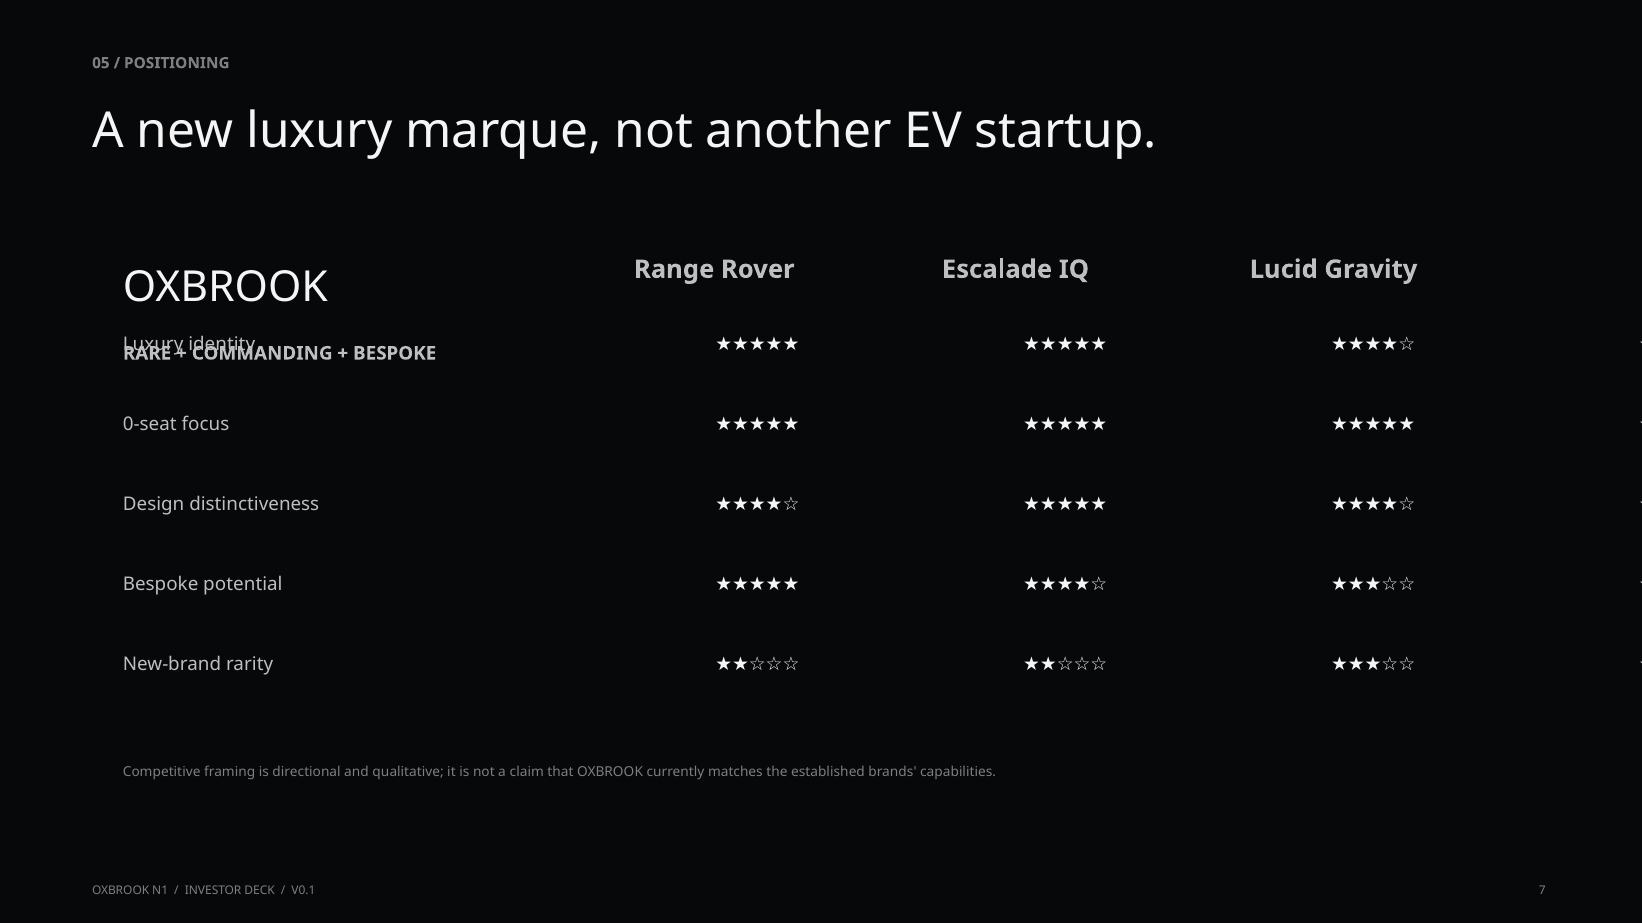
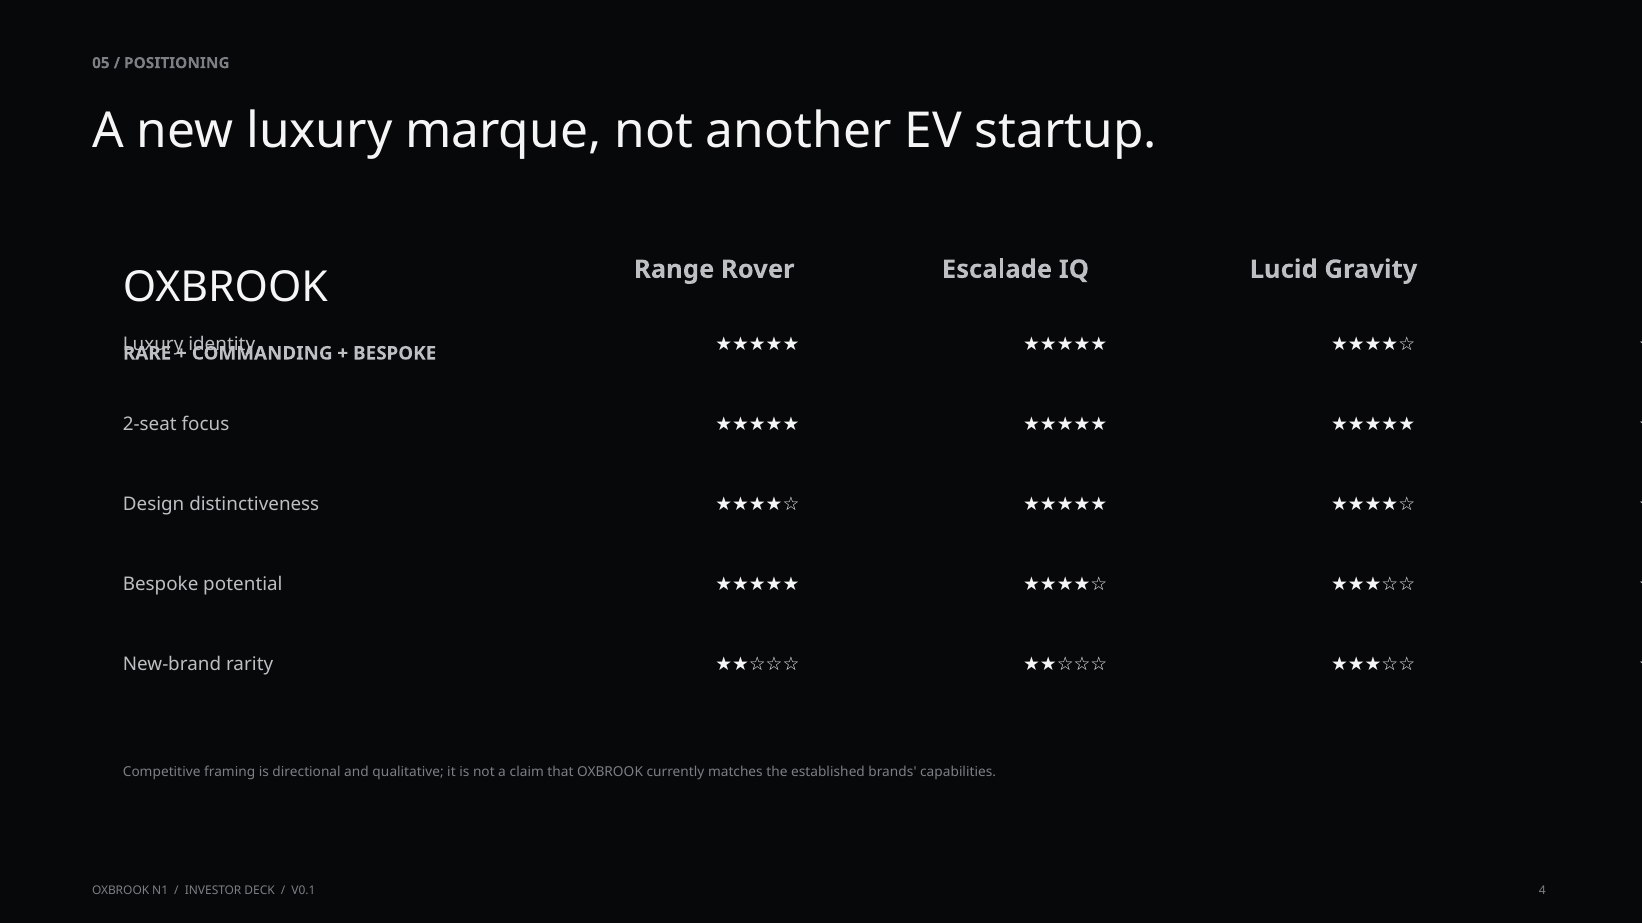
0-seat: 0-seat -> 2-seat
7: 7 -> 4
